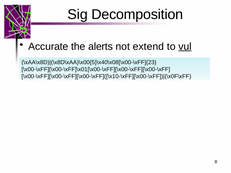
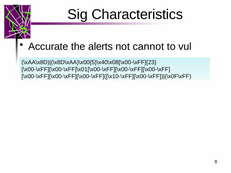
Decomposition: Decomposition -> Characteristics
extend: extend -> cannot
vul underline: present -> none
